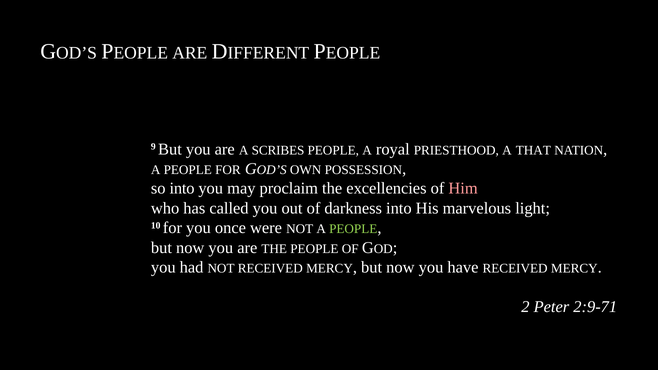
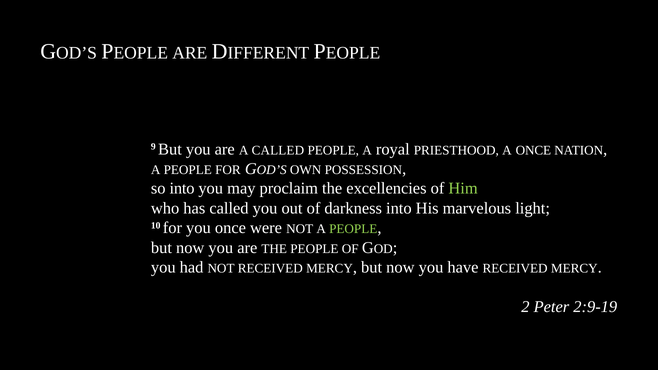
A SCRIBES: SCRIBES -> CALLED
A THAT: THAT -> ONCE
Him colour: pink -> light green
2:9-71: 2:9-71 -> 2:9-19
